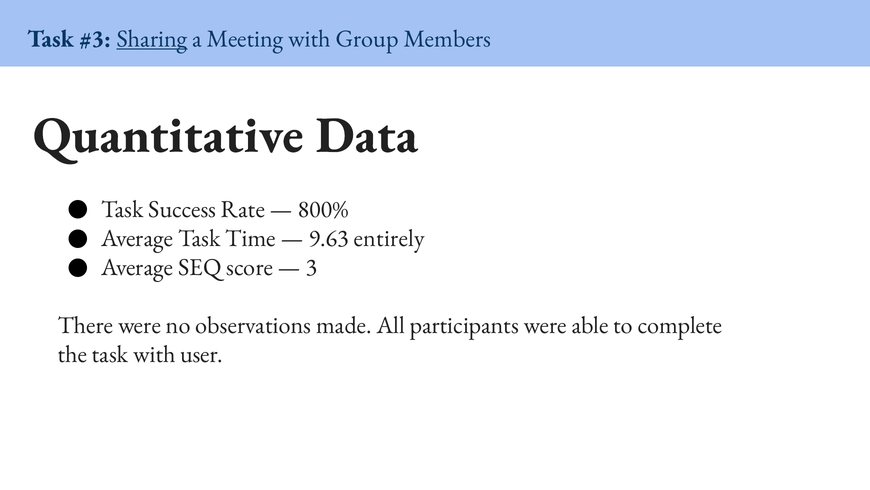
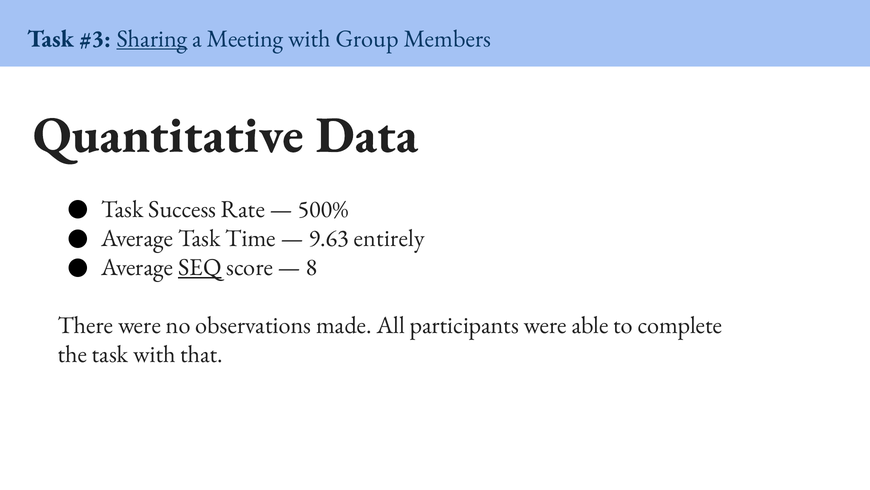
800%: 800% -> 500%
SEQ underline: none -> present
3: 3 -> 8
user: user -> that
